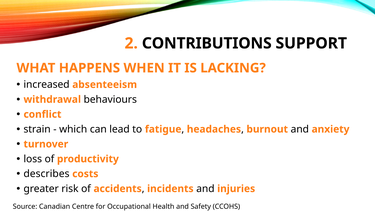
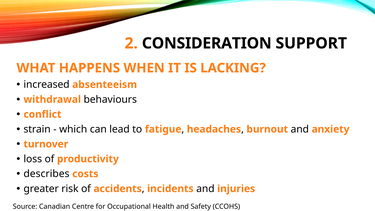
CONTRIBUTIONS: CONTRIBUTIONS -> CONSIDERATION
